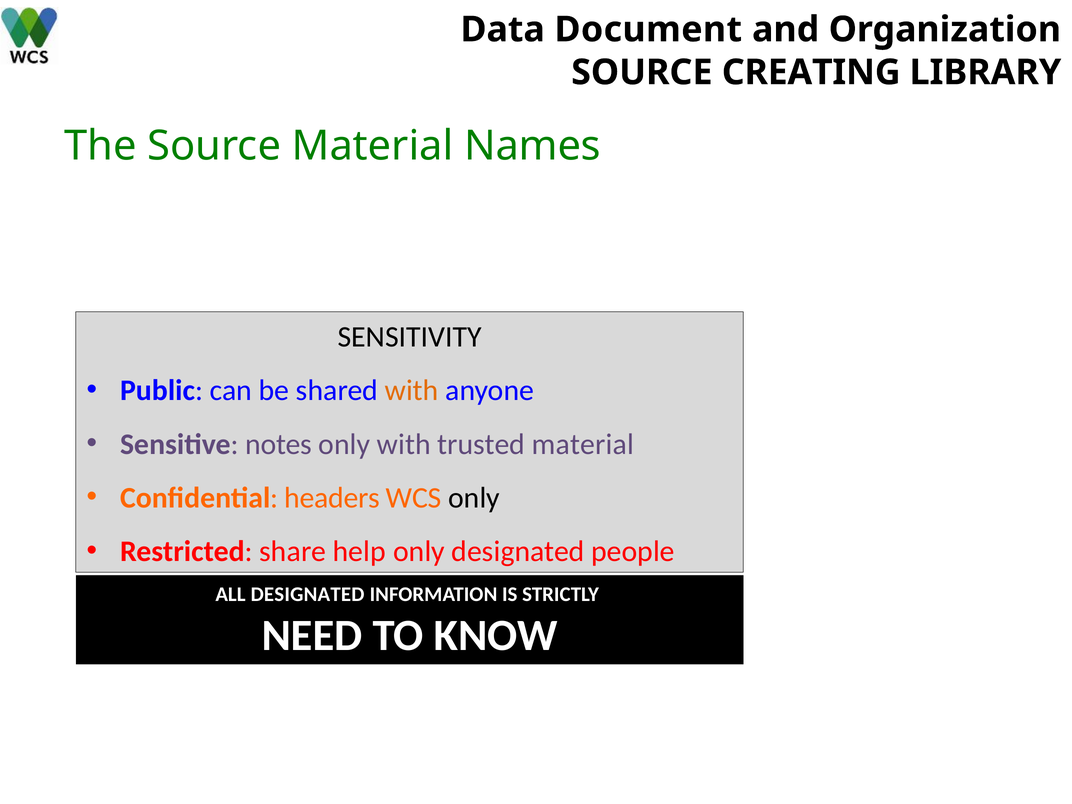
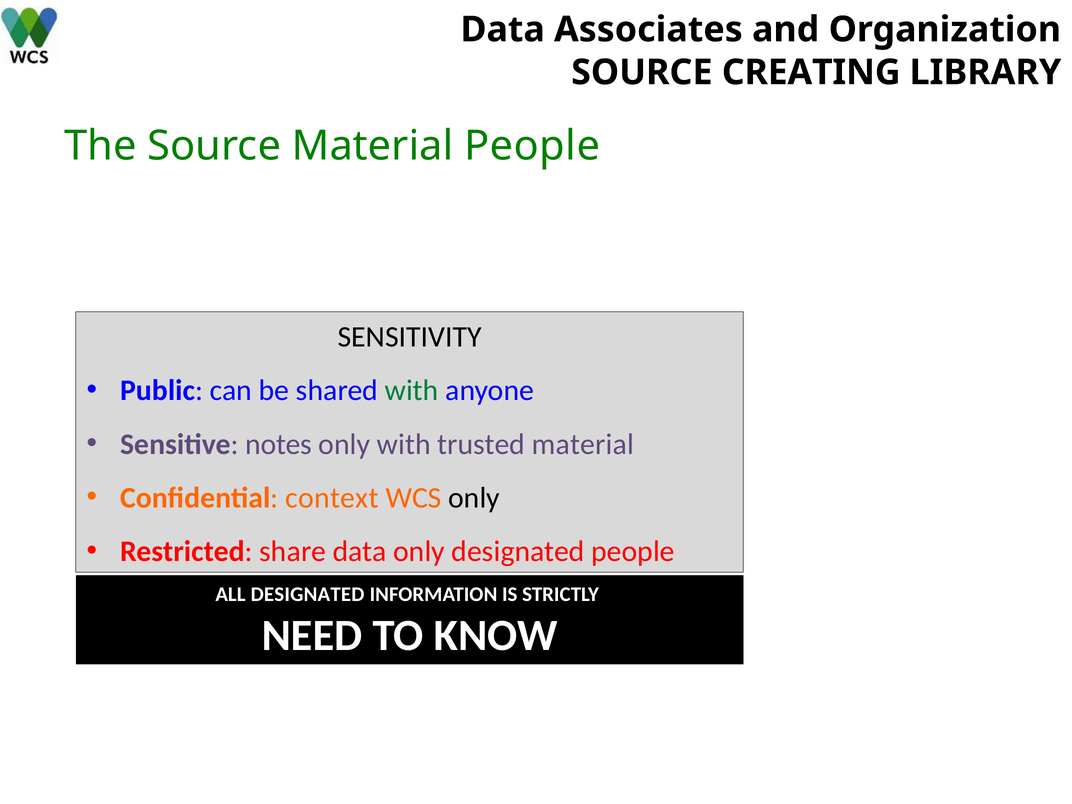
Document: Document -> Associates
Material Names: Names -> People
with at (412, 391) colour: orange -> green
headers: headers -> context
share help: help -> data
